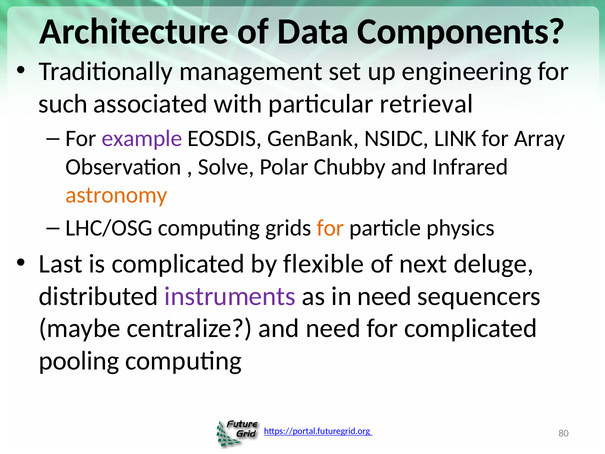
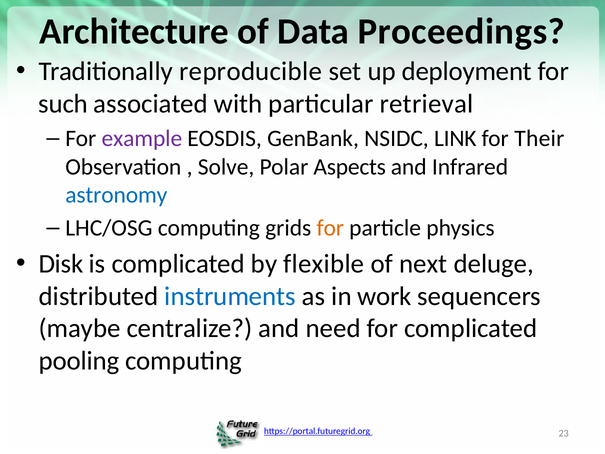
Components: Components -> Proceedings
management: management -> reproducible
engineering: engineering -> deployment
Array: Array -> Their
Chubby: Chubby -> Aspects
astronomy colour: orange -> blue
Last: Last -> Disk
instruments colour: purple -> blue
in need: need -> work
80: 80 -> 23
